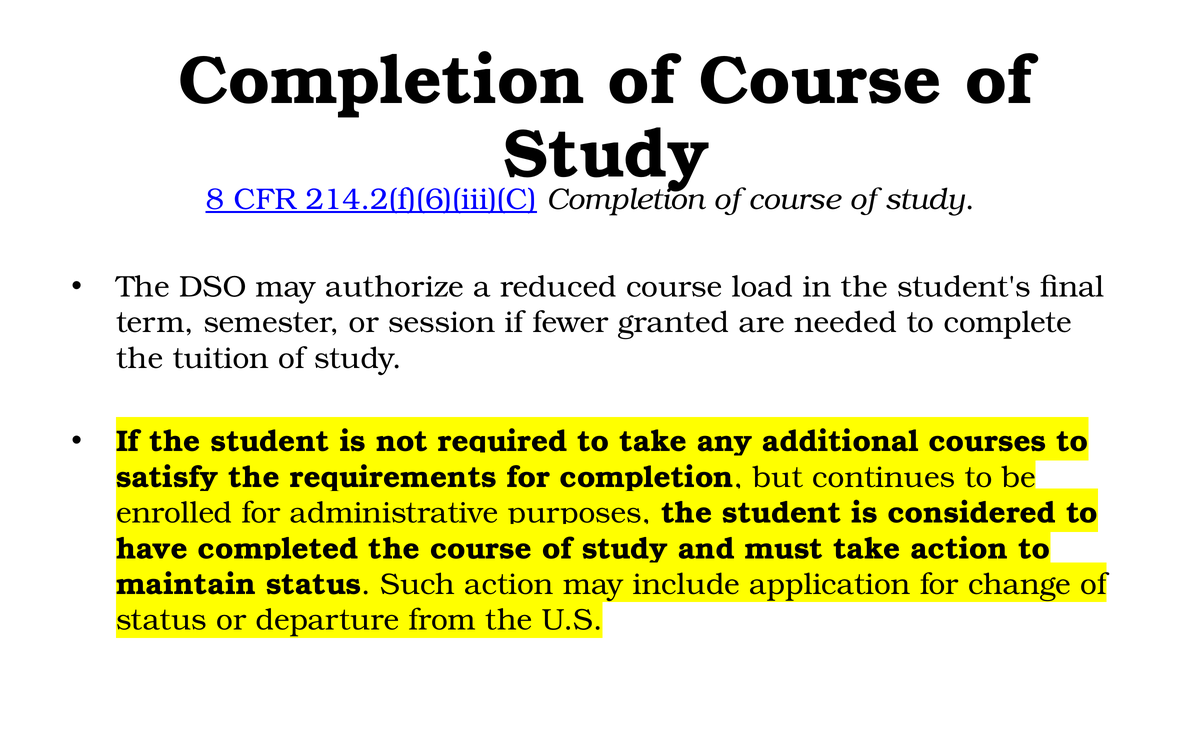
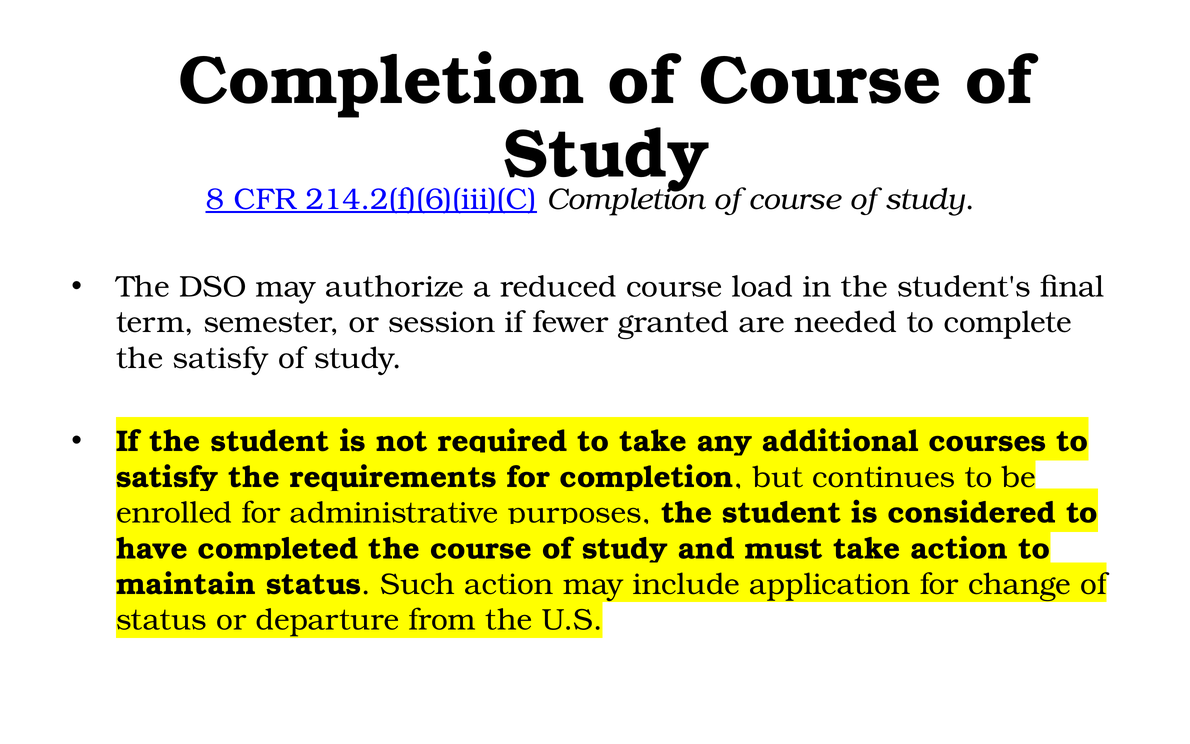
the tuition: tuition -> satisfy
